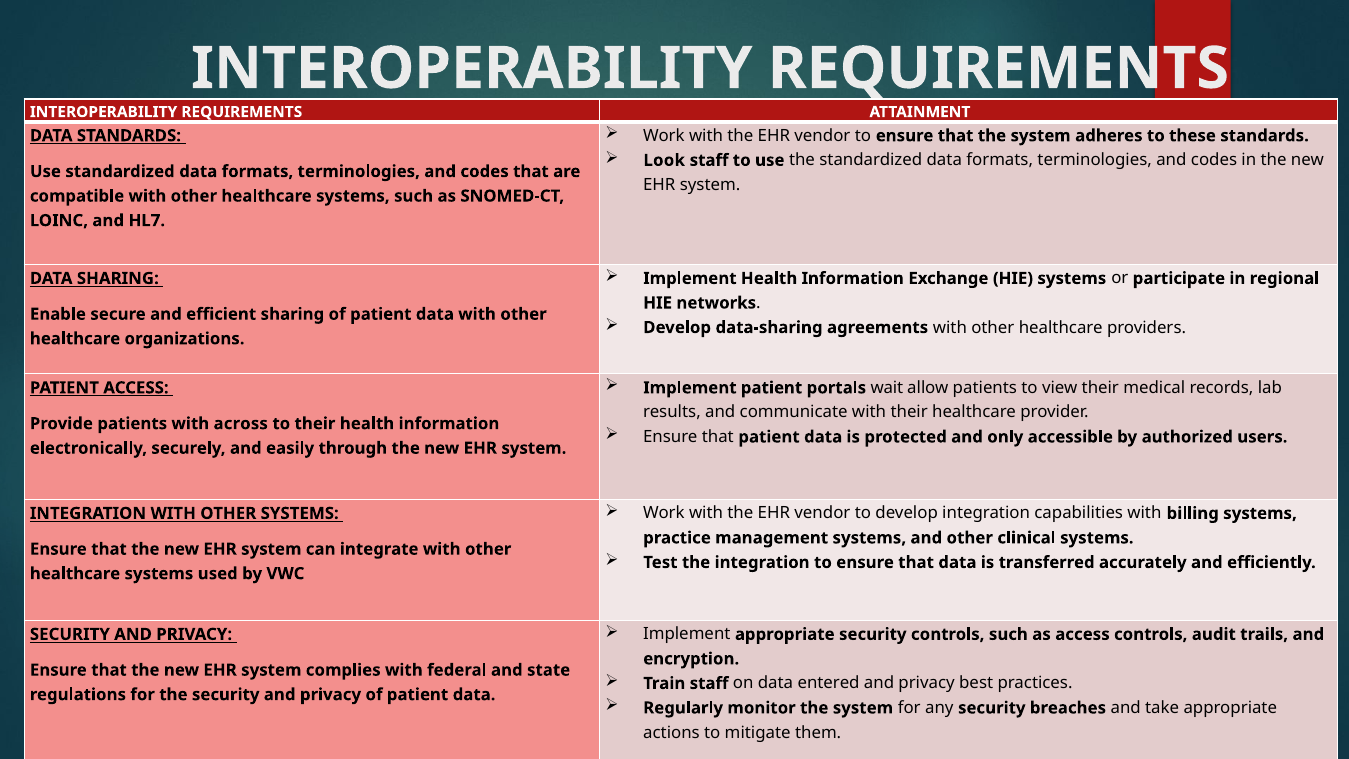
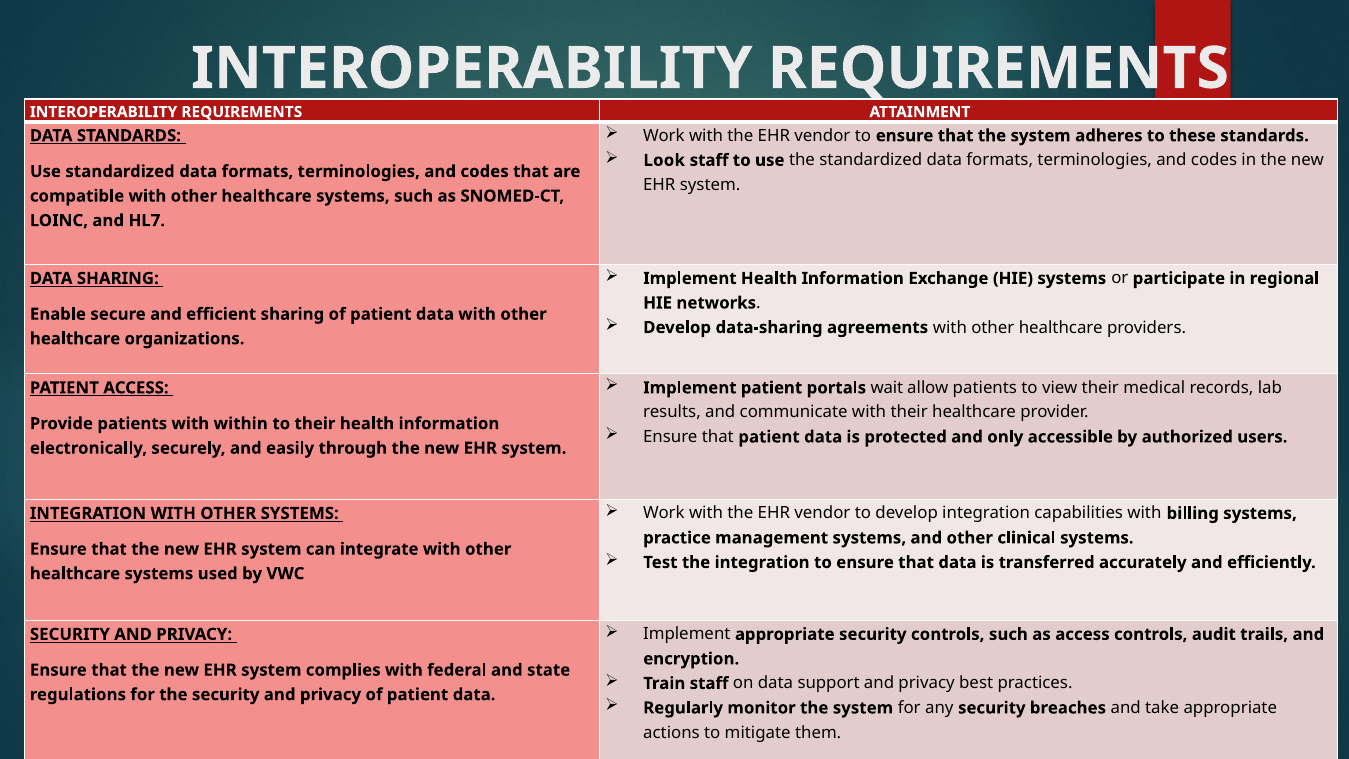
across: across -> within
entered: entered -> support
